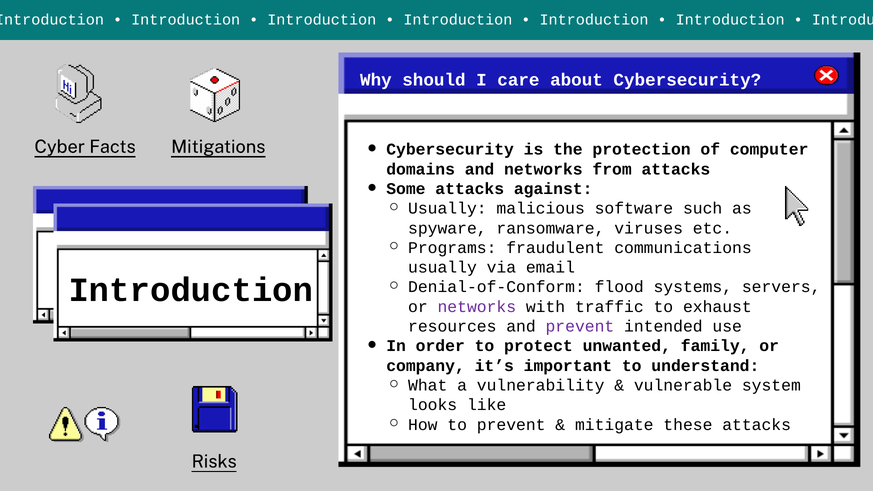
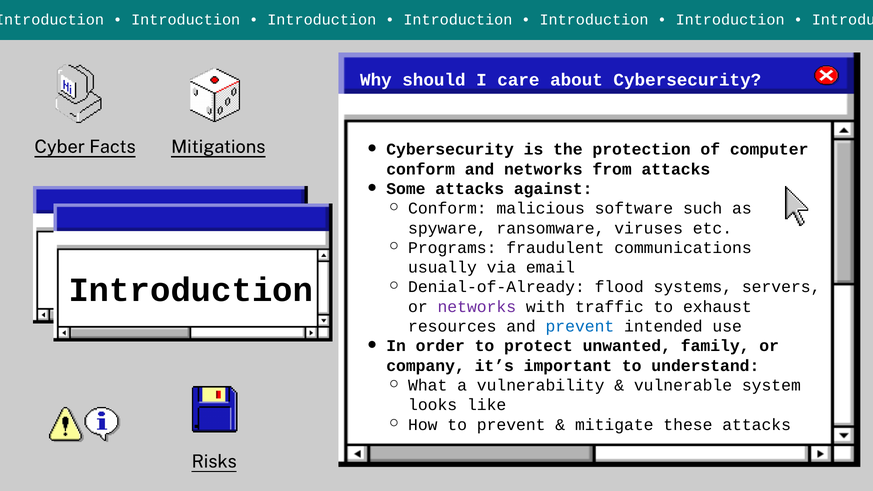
domains at (421, 169): domains -> conform
Usually at (447, 208): Usually -> Conform
Denial-of-Conform: Denial-of-Conform -> Denial-of-Already
prevent at (580, 326) colour: purple -> blue
